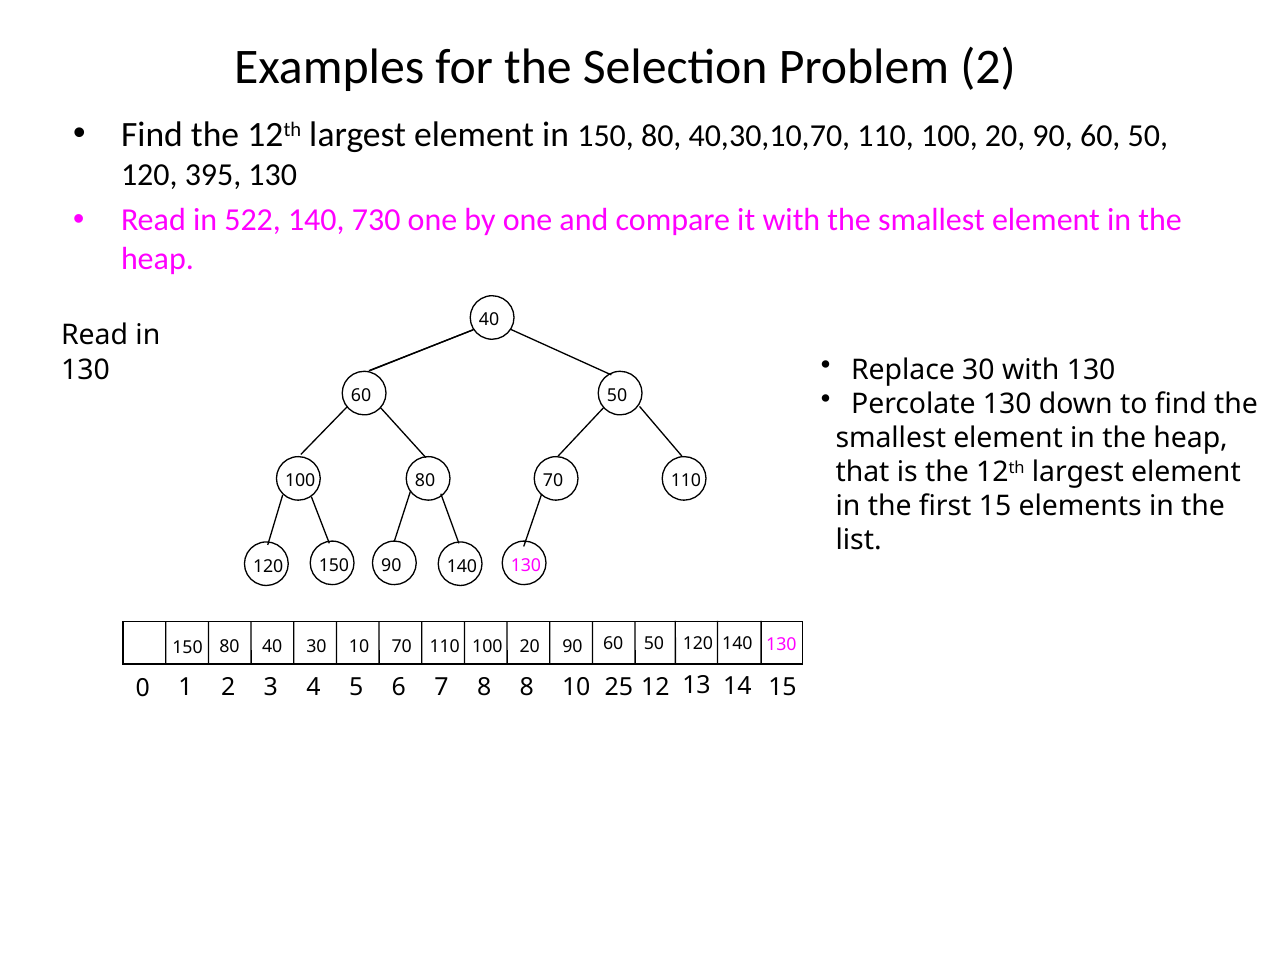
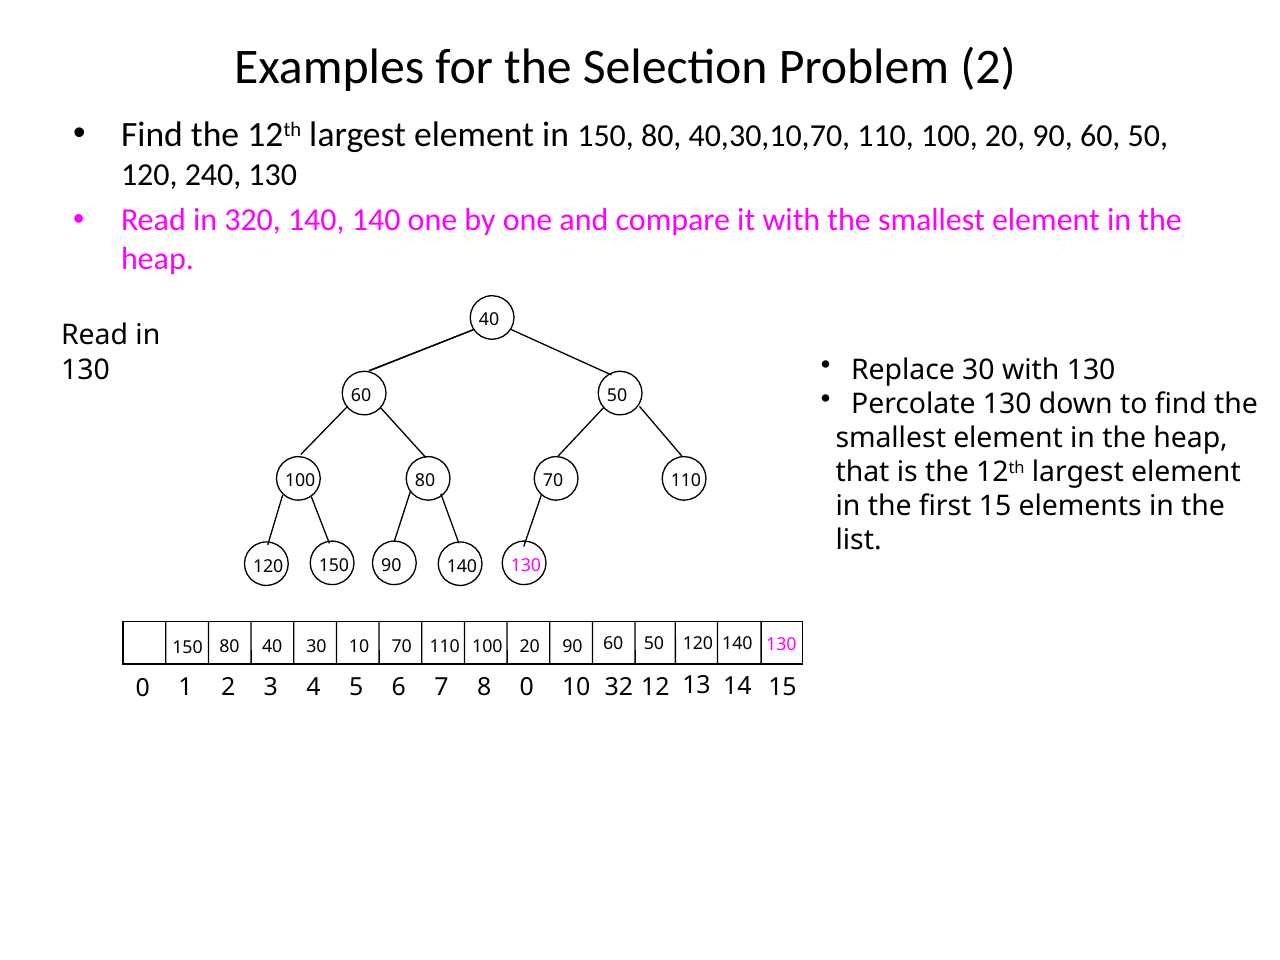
395: 395 -> 240
522: 522 -> 320
140 730: 730 -> 140
8 8: 8 -> 0
25: 25 -> 32
